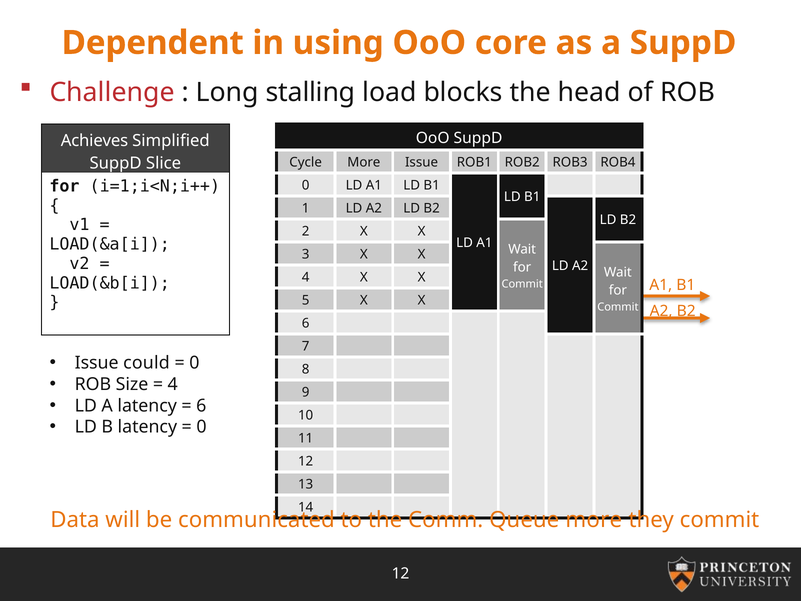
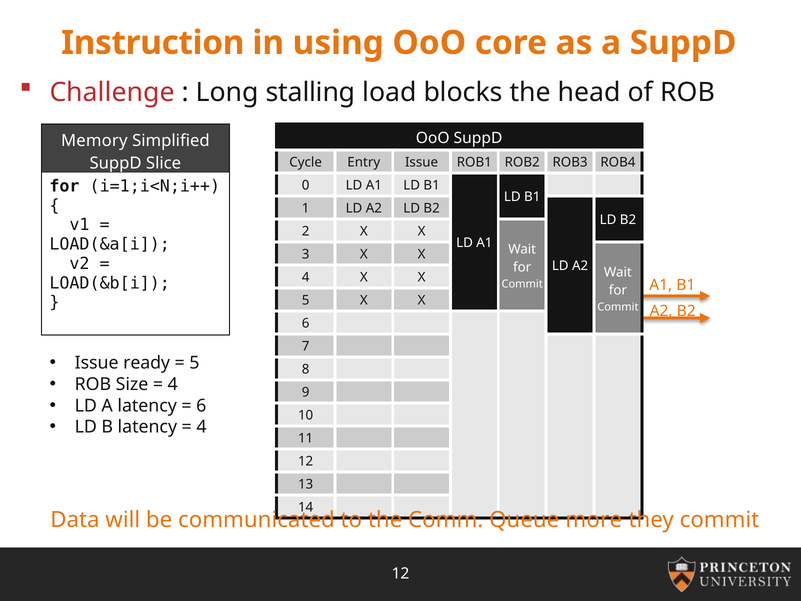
Dependent: Dependent -> Instruction
Achieves: Achieves -> Memory
Cycle More: More -> Entry
could: could -> ready
0 at (194, 363): 0 -> 5
0 at (201, 427): 0 -> 4
